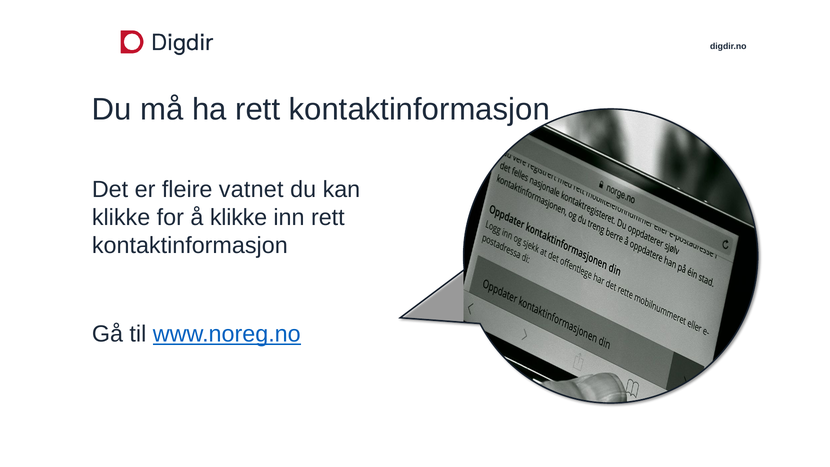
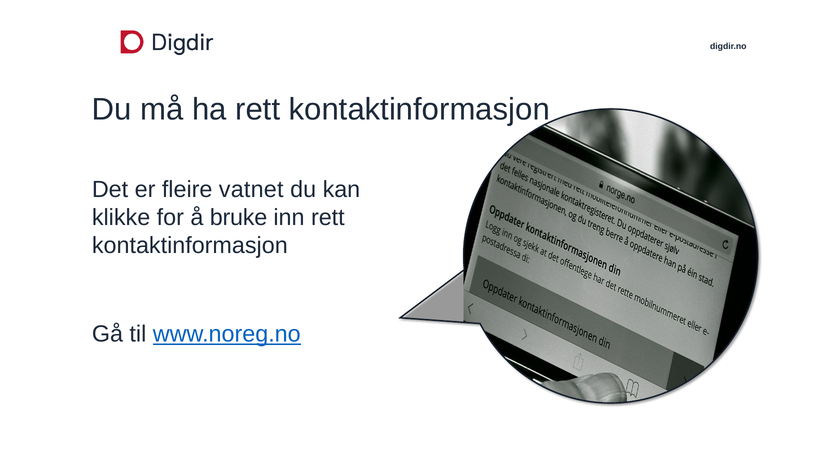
å klikke: klikke -> bruke
